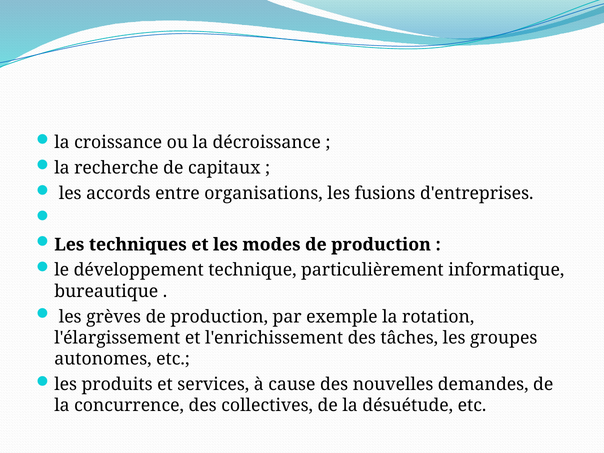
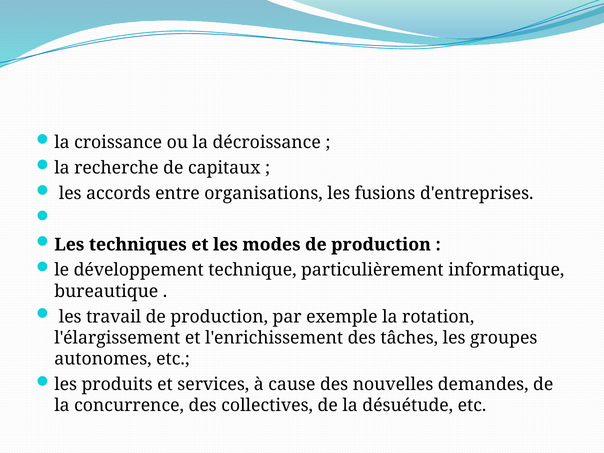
grèves: grèves -> travail
